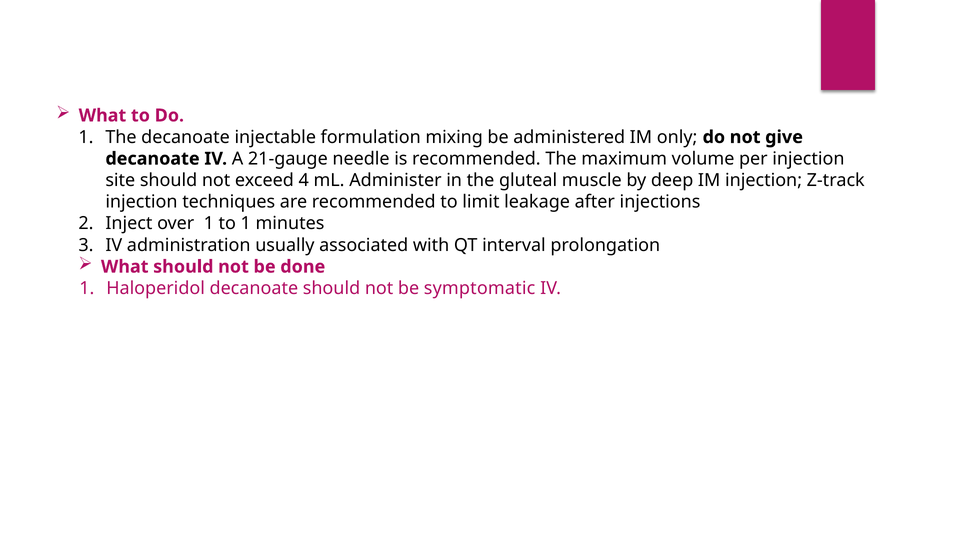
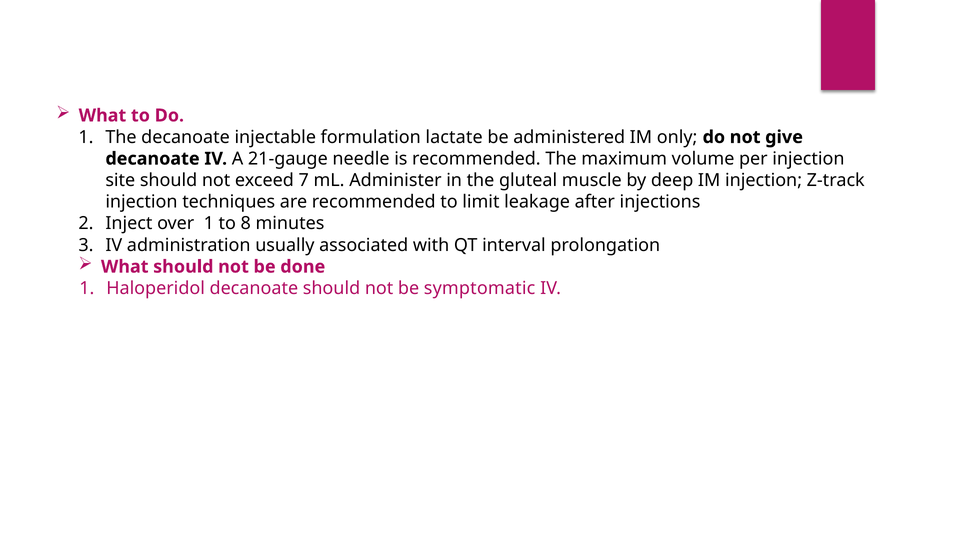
mixing: mixing -> lactate
4: 4 -> 7
to 1: 1 -> 8
